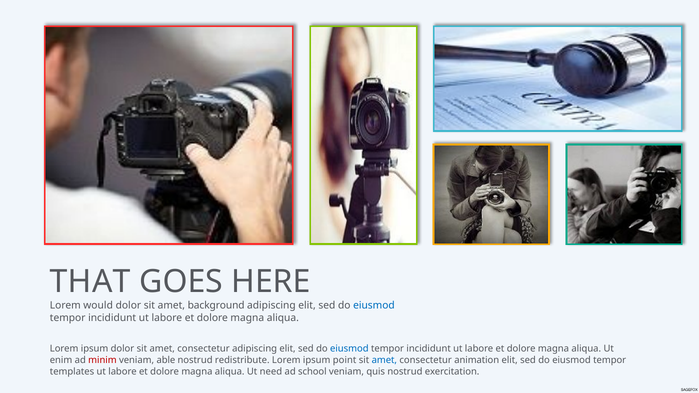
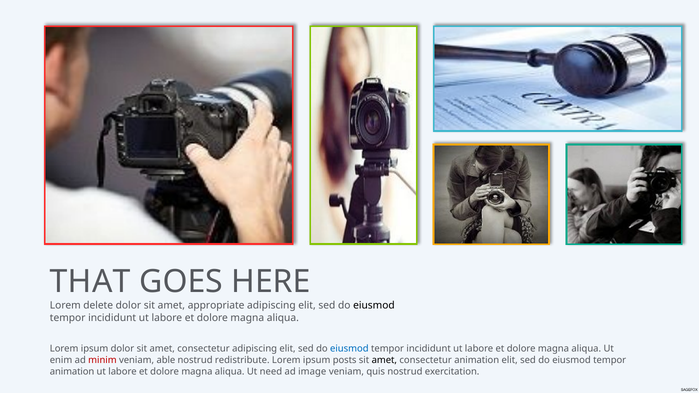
would: would -> delete
background: background -> appropriate
eiusmod at (374, 306) colour: blue -> black
point: point -> posts
amet at (384, 360) colour: blue -> black
templates at (72, 372): templates -> animation
school: school -> image
